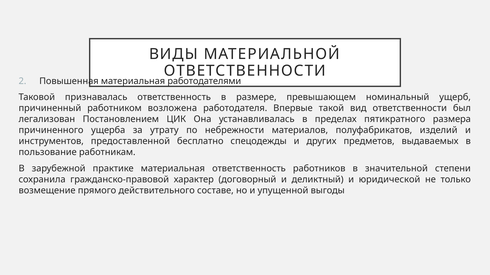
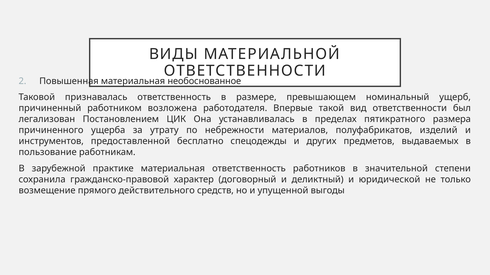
работодателями: работодателями -> необоснованное
составе: составе -> средств
